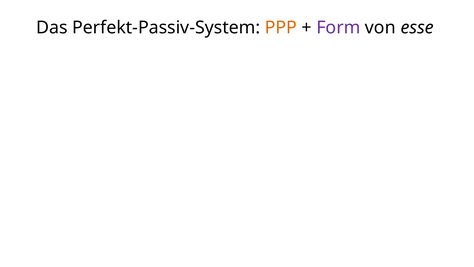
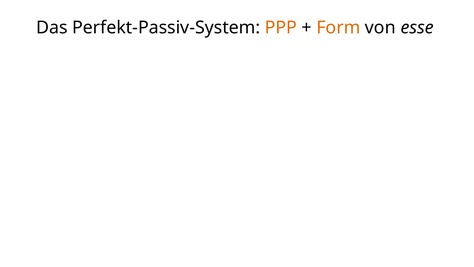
Form colour: purple -> orange
